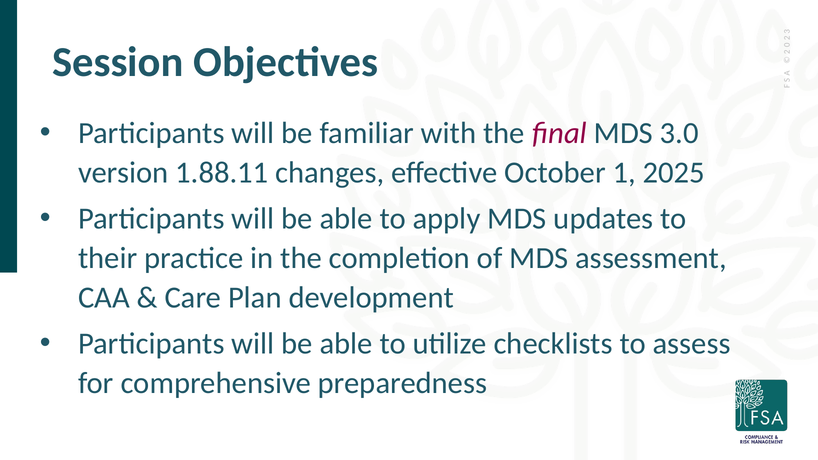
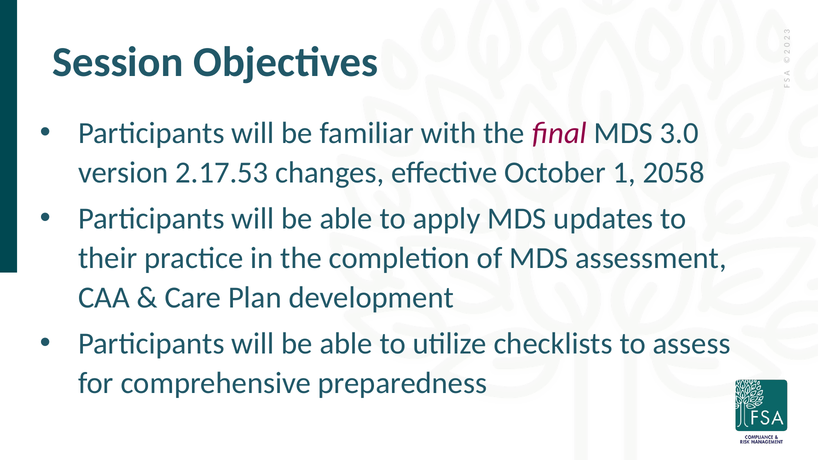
1.88.11: 1.88.11 -> 2.17.53
2025: 2025 -> 2058
